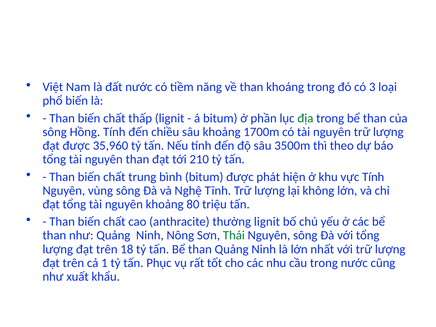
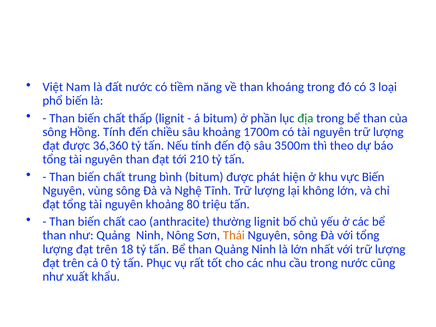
35,960: 35,960 -> 36,360
vực Tính: Tính -> Biến
Thái colour: green -> orange
1: 1 -> 0
